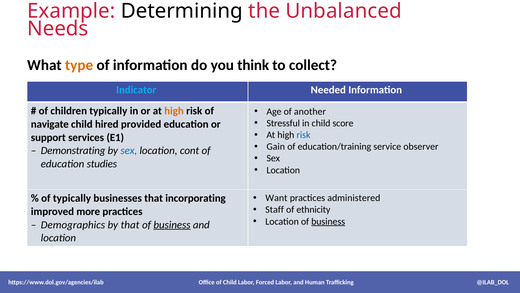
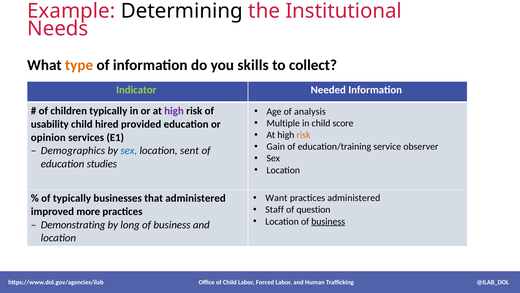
Unbalanced: Unbalanced -> Institutional
think: think -> skills
Indicator colour: light blue -> light green
high at (174, 111) colour: orange -> purple
another: another -> analysis
Stressful: Stressful -> Multiple
navigate: navigate -> usability
risk at (304, 135) colour: blue -> orange
support: support -> opinion
Demonstrating: Demonstrating -> Demographics
cont: cont -> sent
that incorporating: incorporating -> administered
ethnicity: ethnicity -> question
Demographics: Demographics -> Demonstrating
by that: that -> long
business at (172, 224) underline: present -> none
